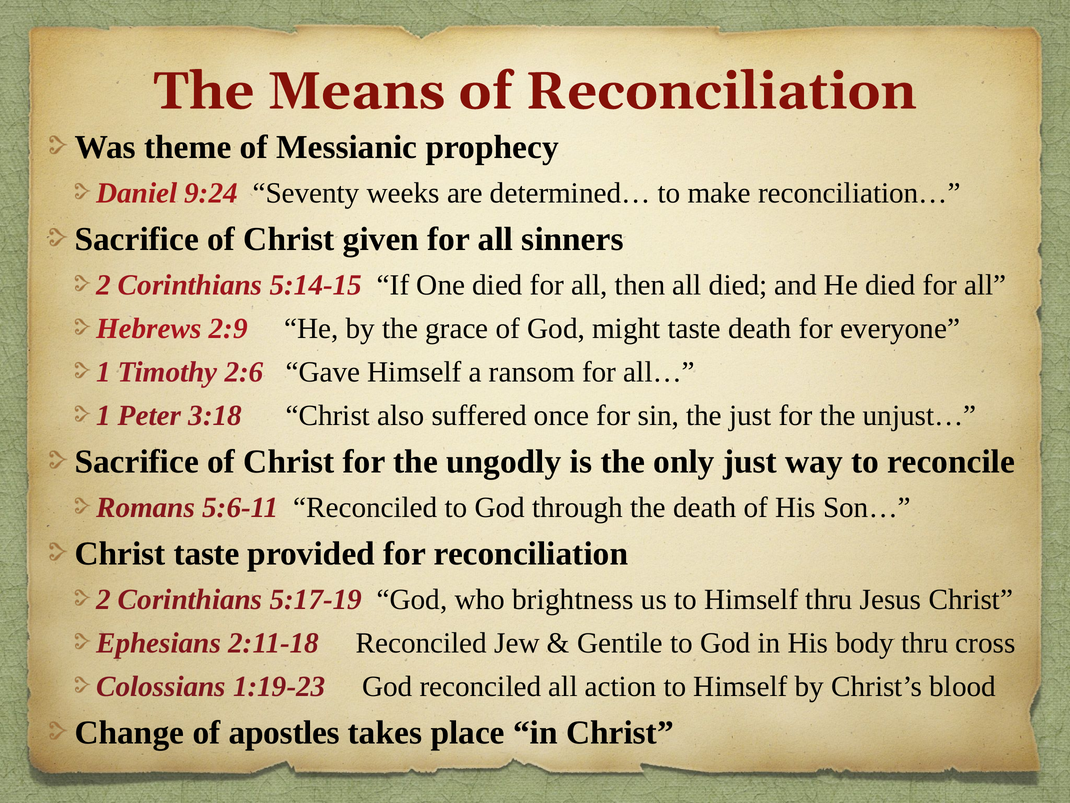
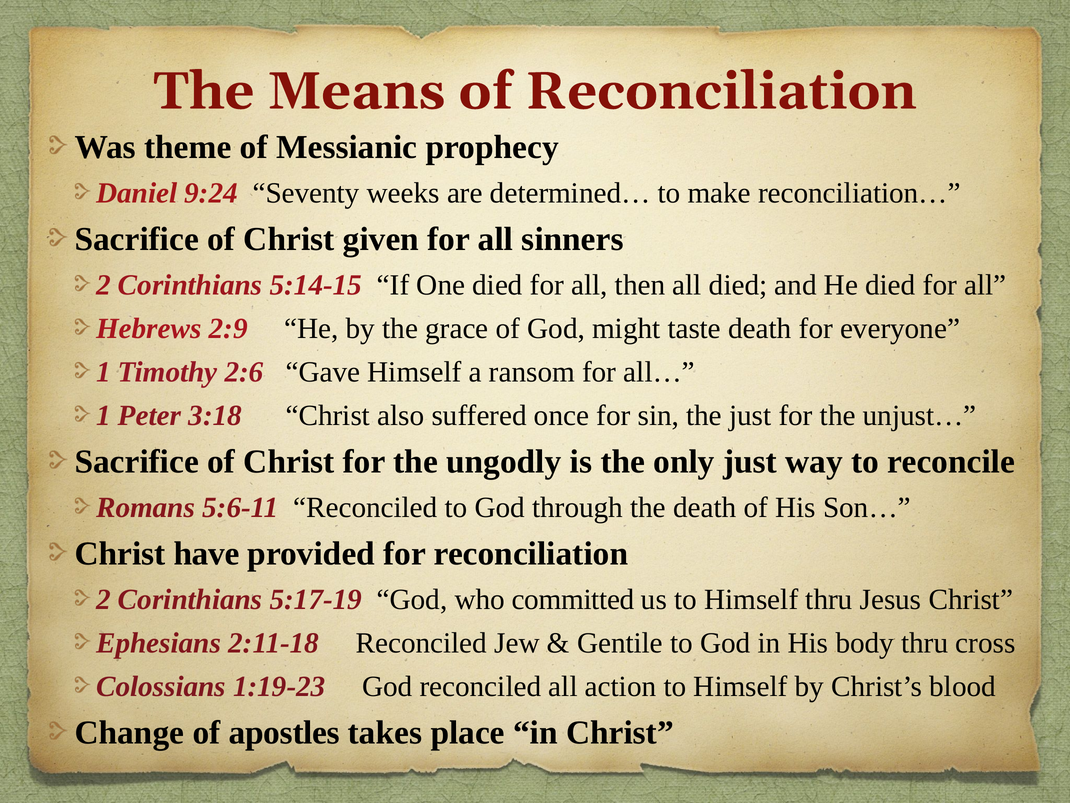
Christ taste: taste -> have
brightness: brightness -> committed
